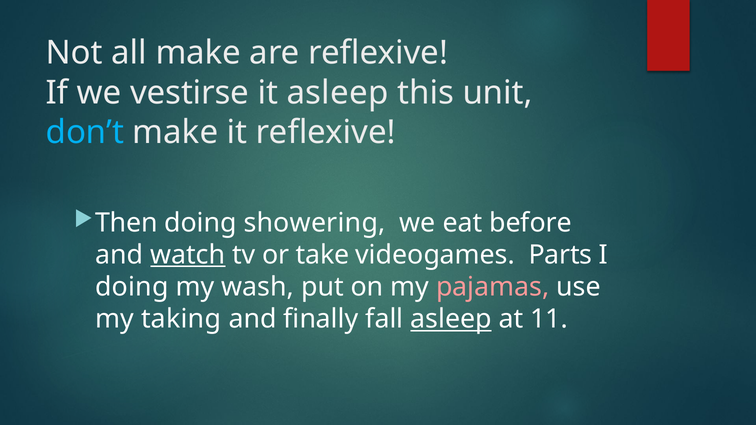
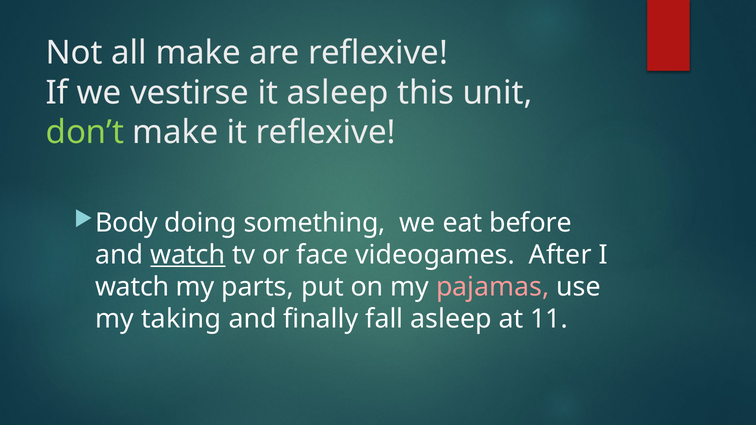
don’t colour: light blue -> light green
Then: Then -> Body
showering: showering -> something
take: take -> face
Parts: Parts -> After
doing at (132, 287): doing -> watch
wash: wash -> parts
asleep at (451, 319) underline: present -> none
